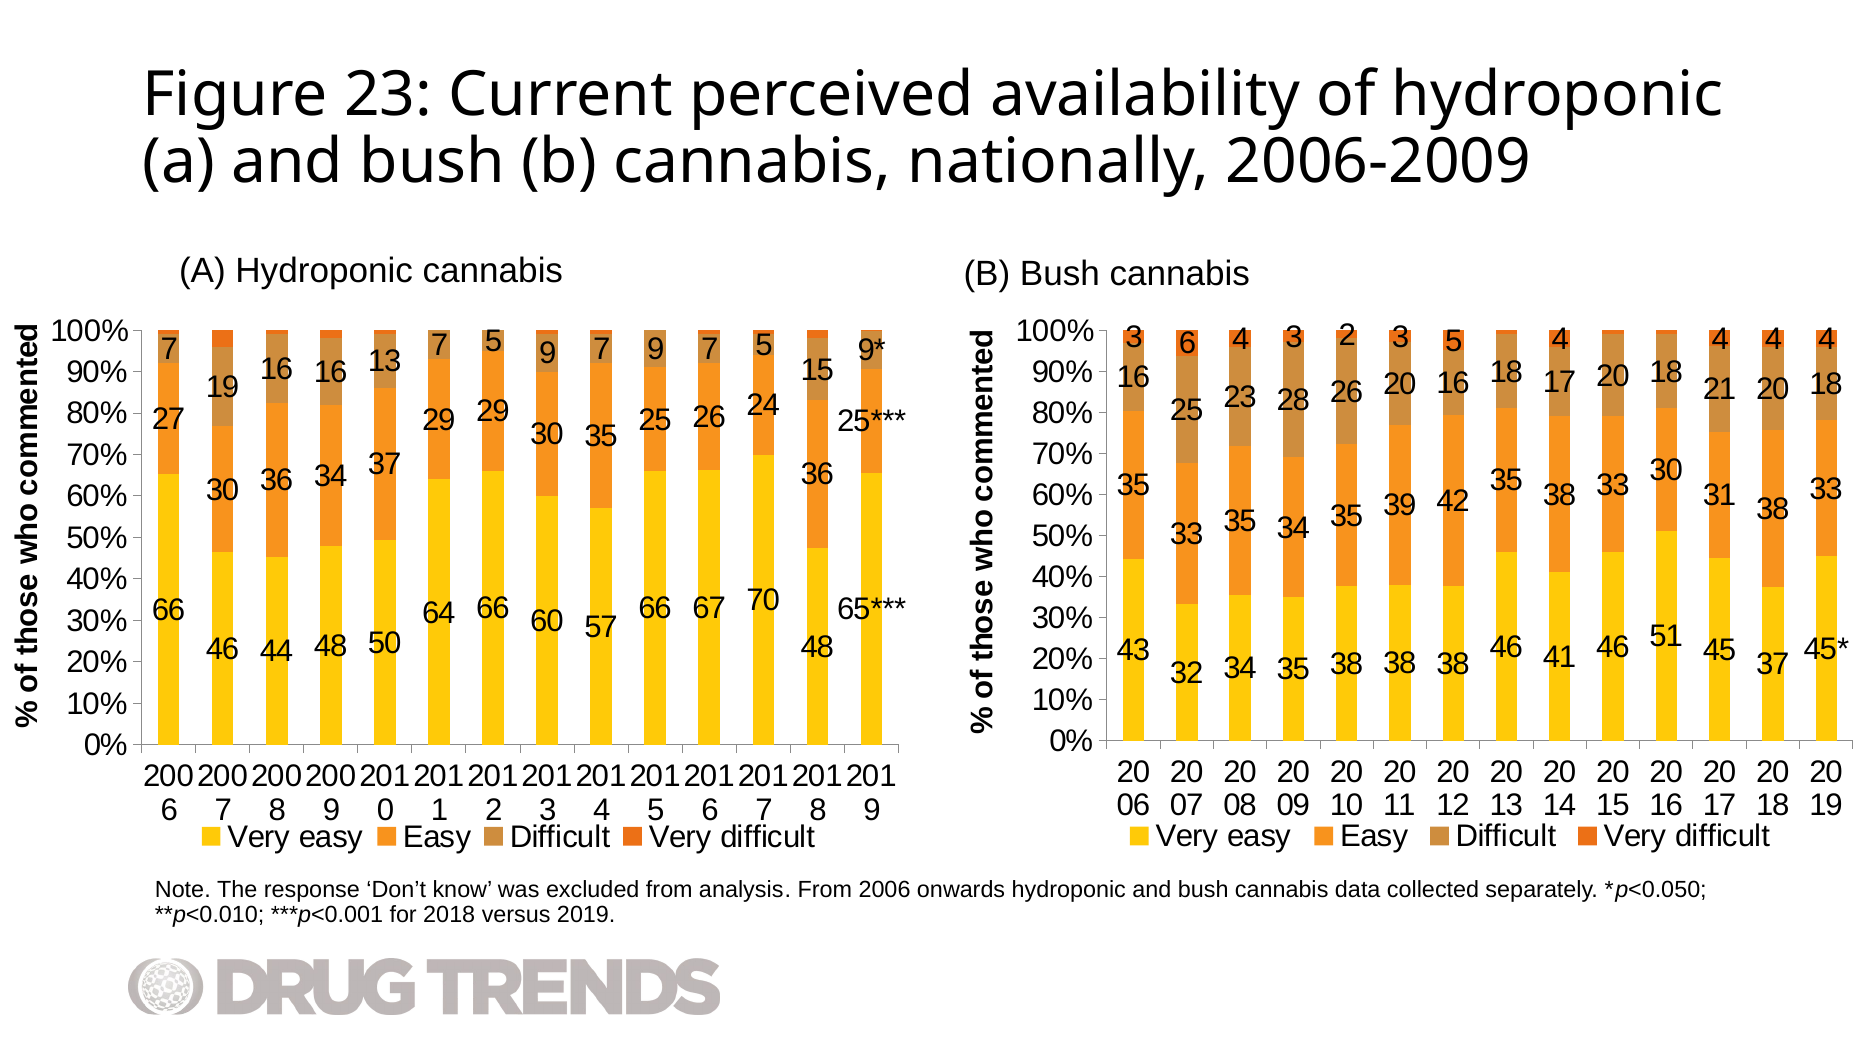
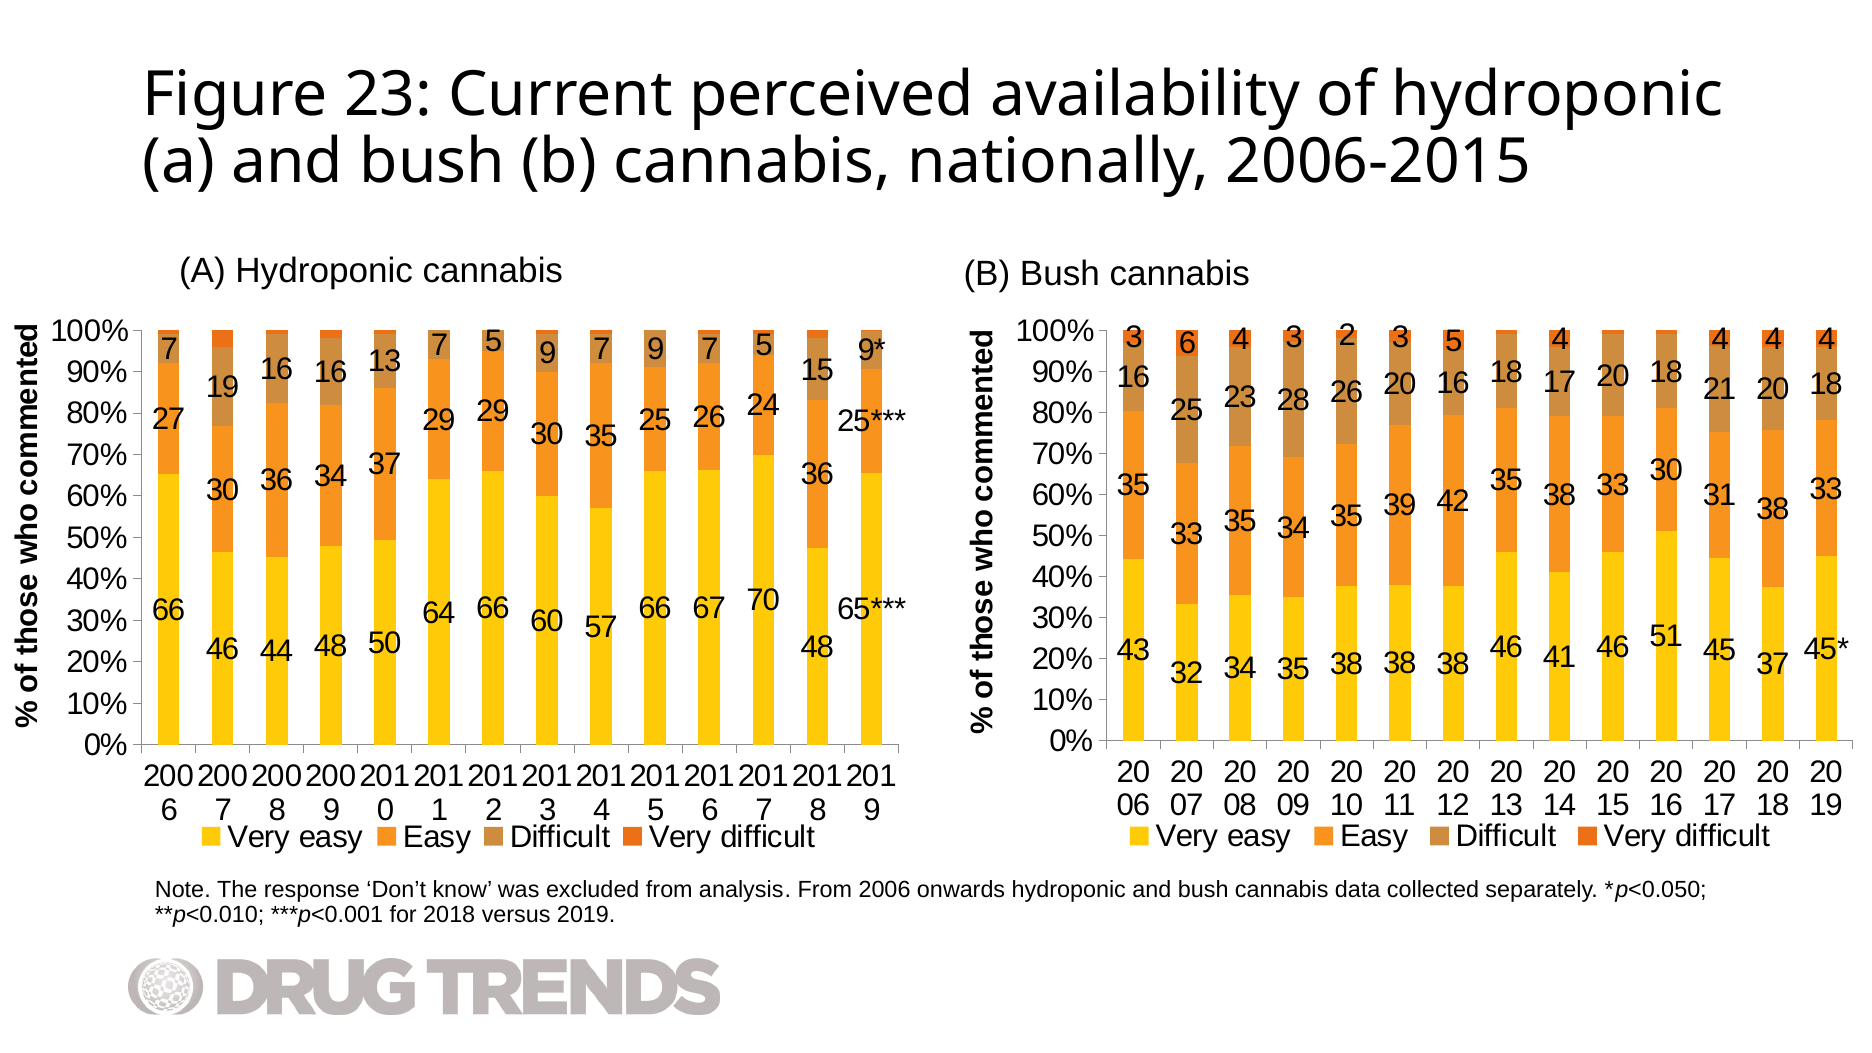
2006-2009: 2006-2009 -> 2006-2015
